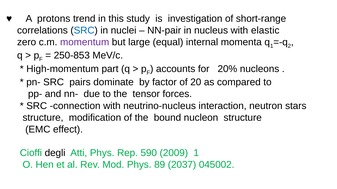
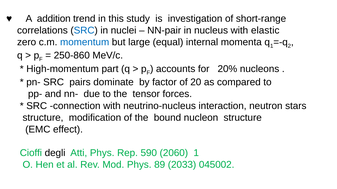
protons: protons -> addition
momentum colour: purple -> blue
250-853: 250-853 -> 250-860
2009: 2009 -> 2060
2037: 2037 -> 2033
